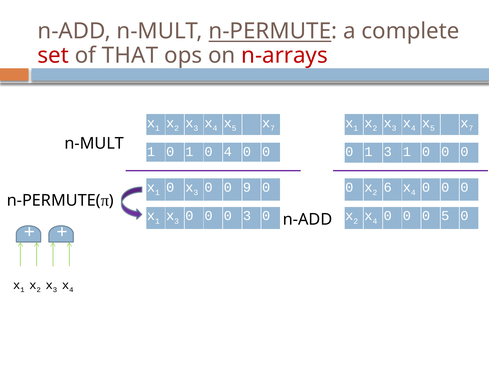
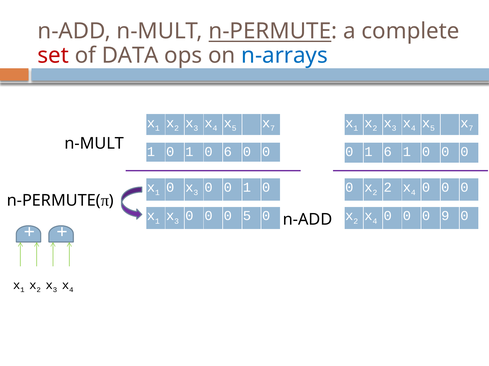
THAT: THAT -> DATA
n-arrays colour: red -> blue
0 4: 4 -> 6
1 3: 3 -> 6
9 at (247, 188): 9 -> 1
6 at (388, 188): 6 -> 2
0 3: 3 -> 5
0 5: 5 -> 9
